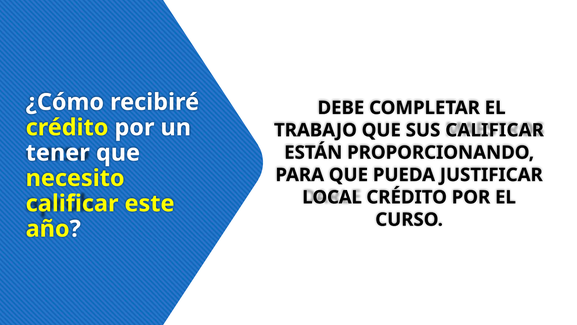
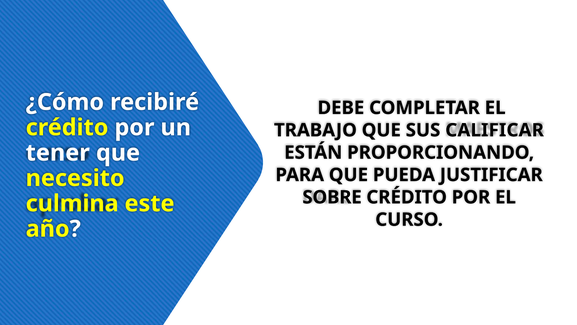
LOCAL: LOCAL -> SOBRE
calificar at (72, 203): calificar -> culmina
